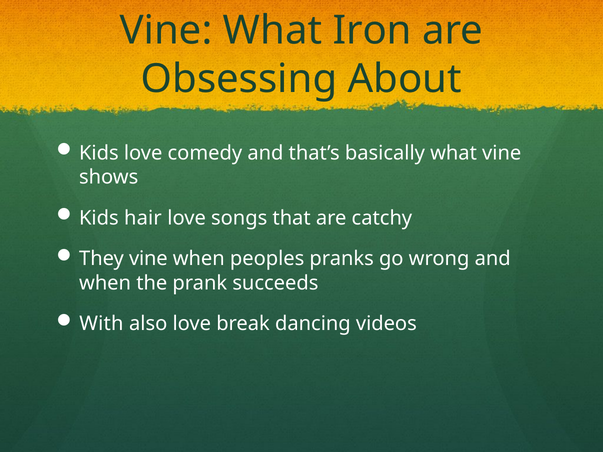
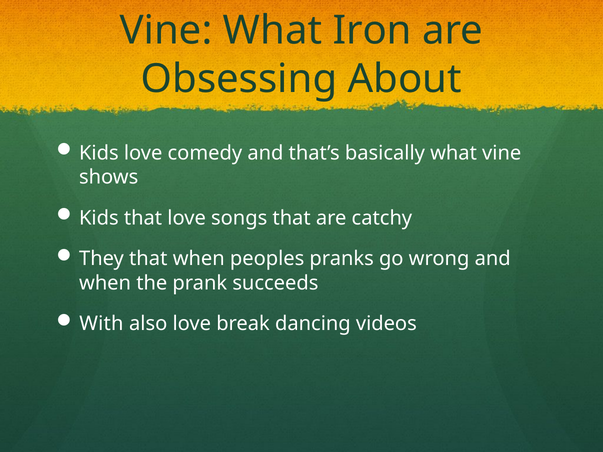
Kids hair: hair -> that
They vine: vine -> that
